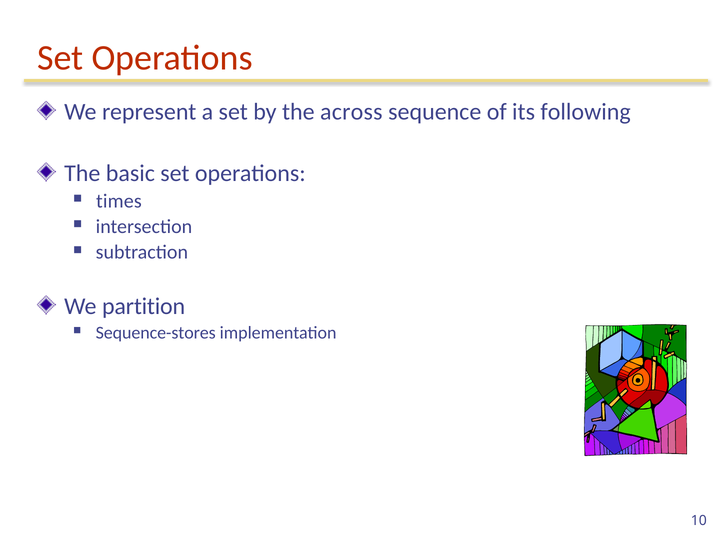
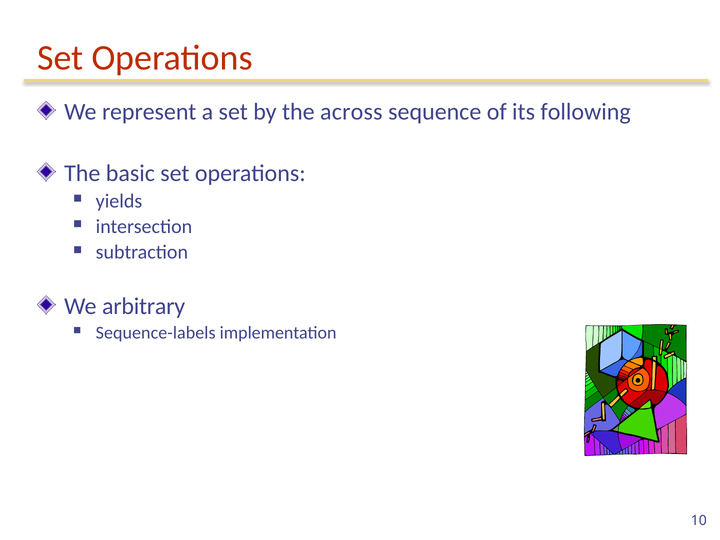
times: times -> yields
partition: partition -> arbitrary
Sequence-stores: Sequence-stores -> Sequence-labels
